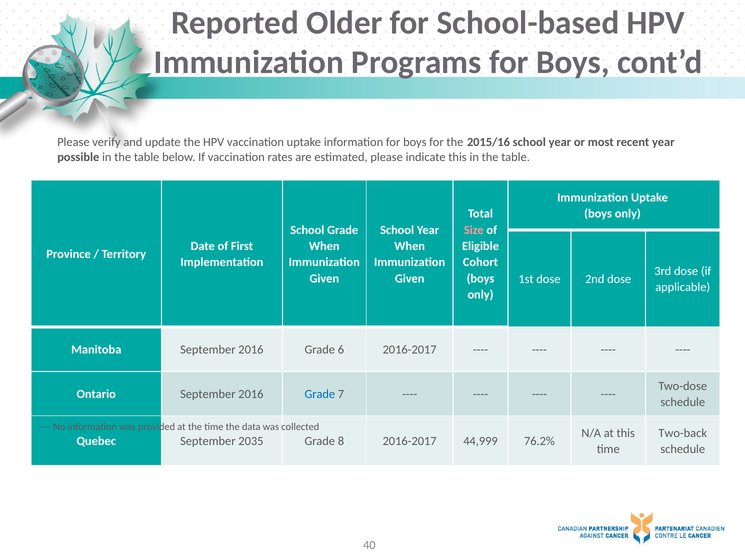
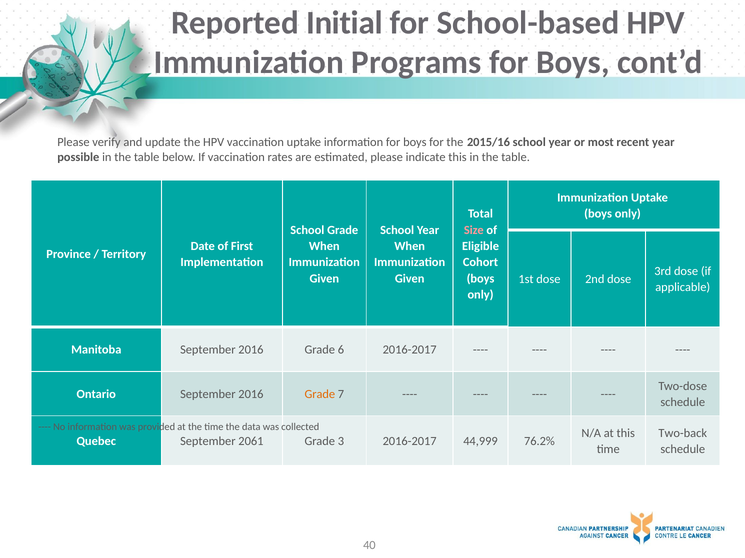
Older: Older -> Initial
Grade at (320, 395) colour: blue -> orange
2035: 2035 -> 2061
8: 8 -> 3
